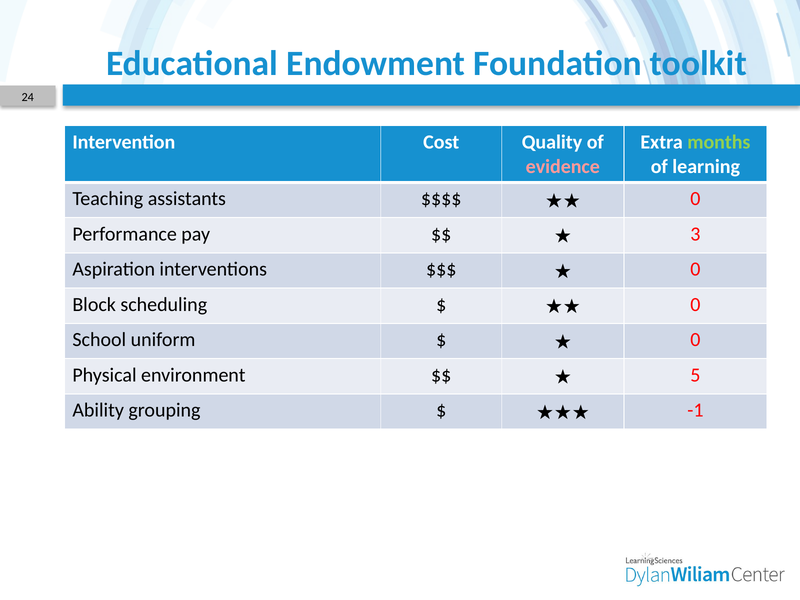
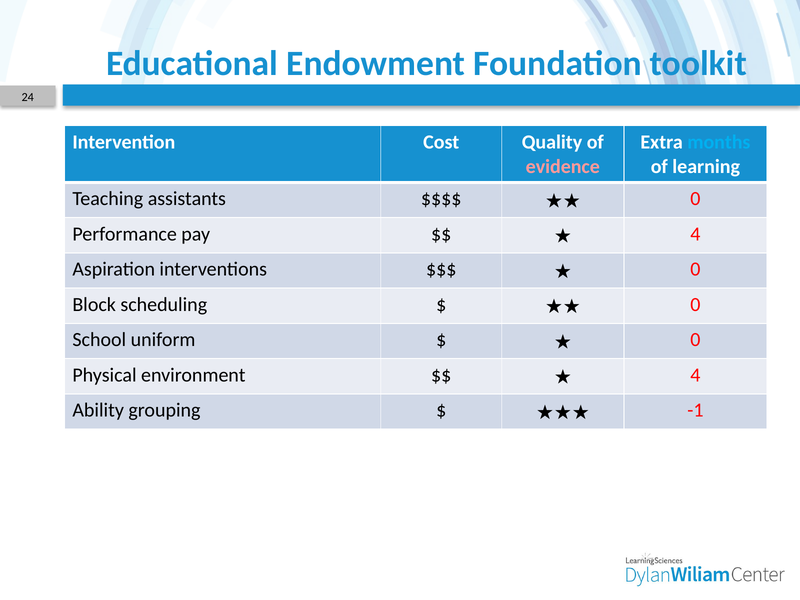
months colour: light green -> light blue
3 at (695, 234): 3 -> 4
5 at (695, 375): 5 -> 4
